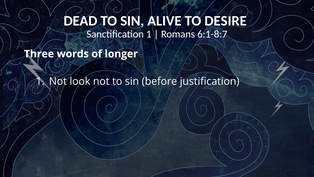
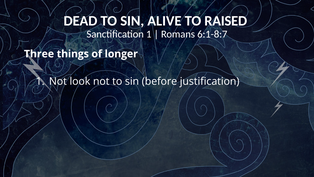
DESIRE: DESIRE -> RAISED
words: words -> things
